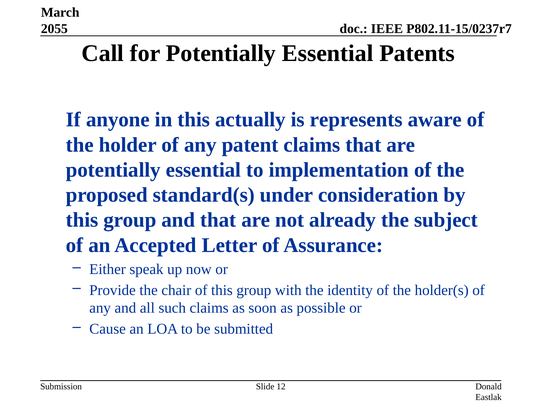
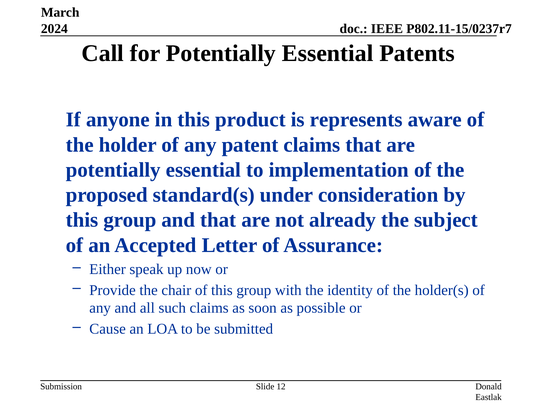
2055: 2055 -> 2024
actually: actually -> product
